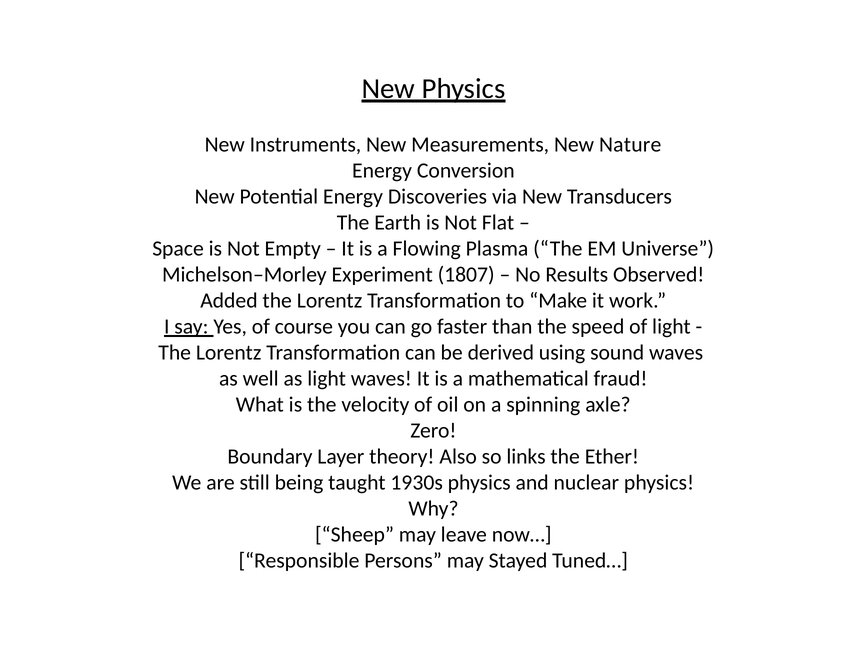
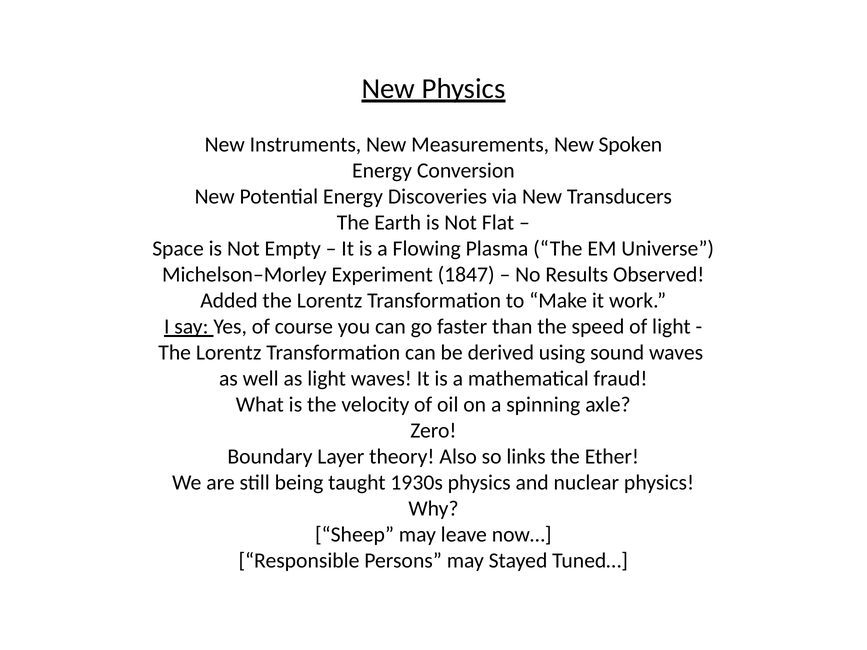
Nature: Nature -> Spoken
1807: 1807 -> 1847
